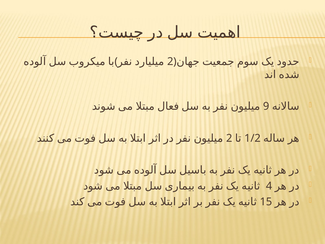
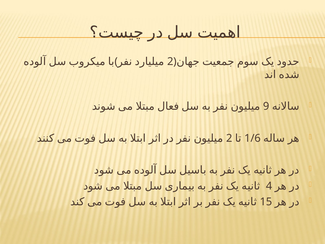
1/2: 1/2 -> 1/6
